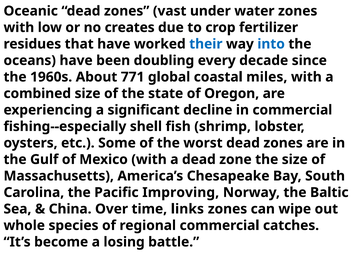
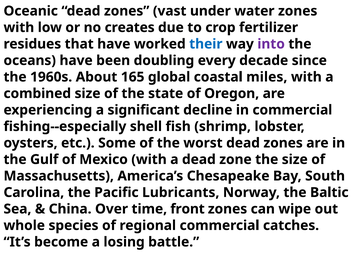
into colour: blue -> purple
771: 771 -> 165
Improving: Improving -> Lubricants
links: links -> front
